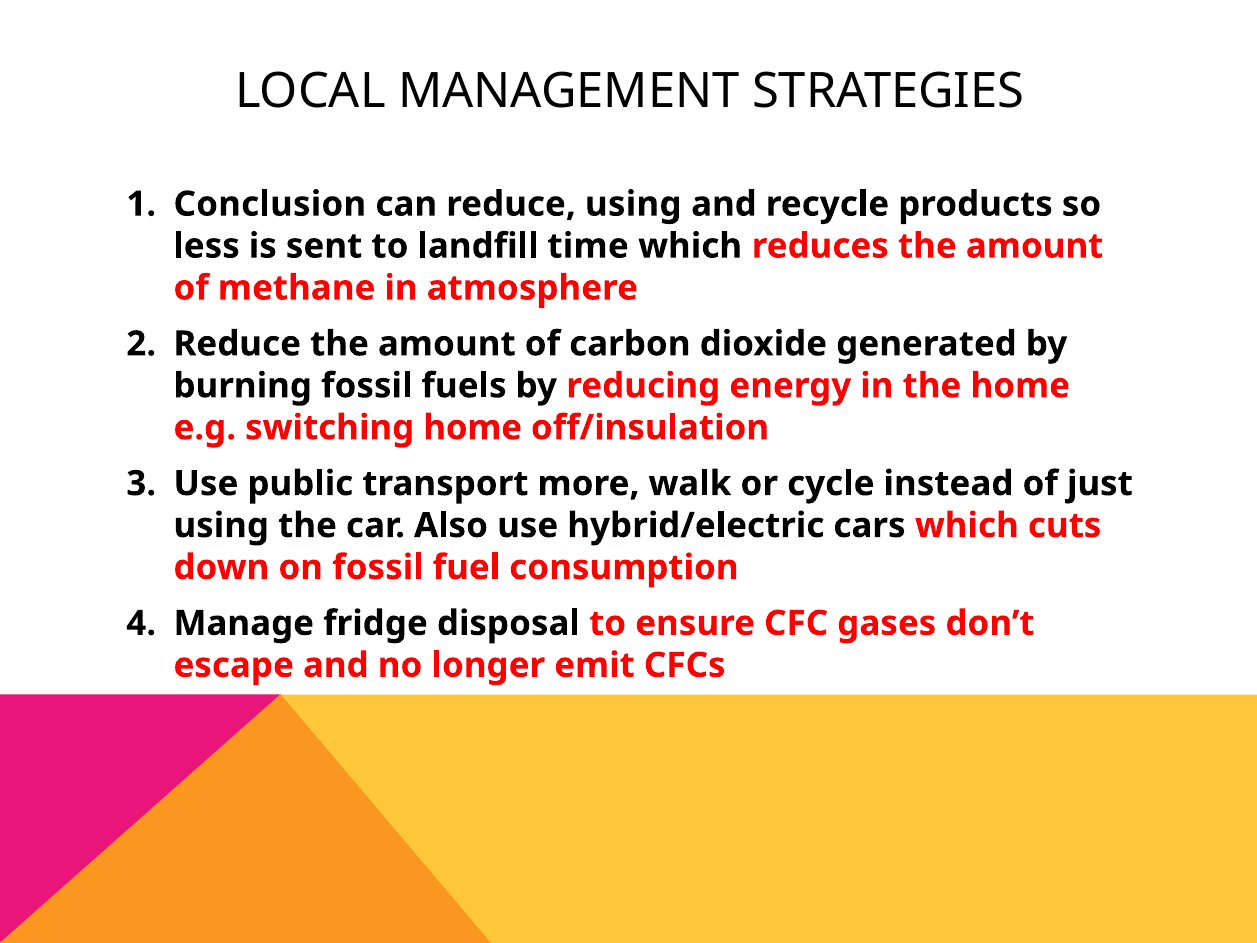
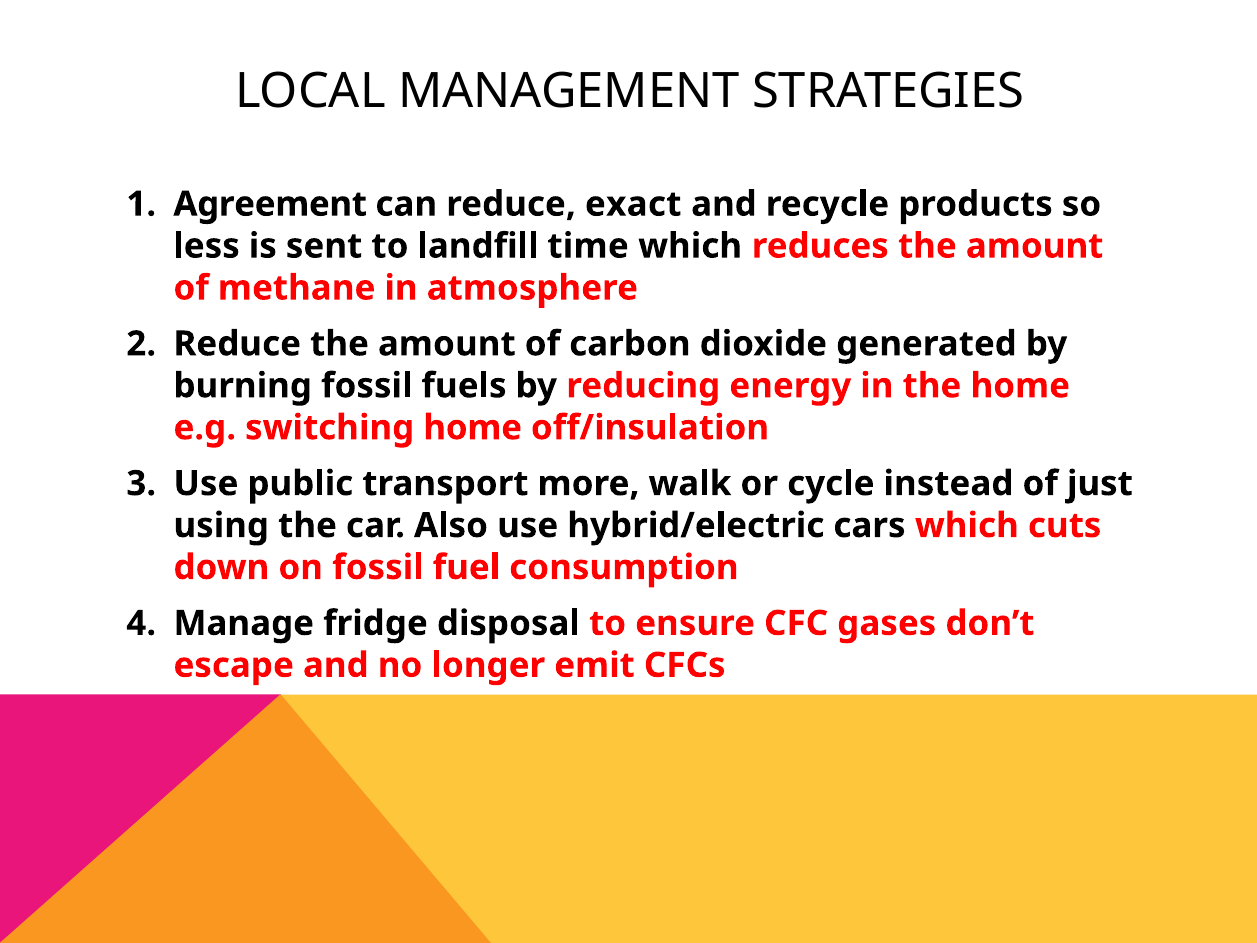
Conclusion: Conclusion -> Agreement
reduce using: using -> exact
